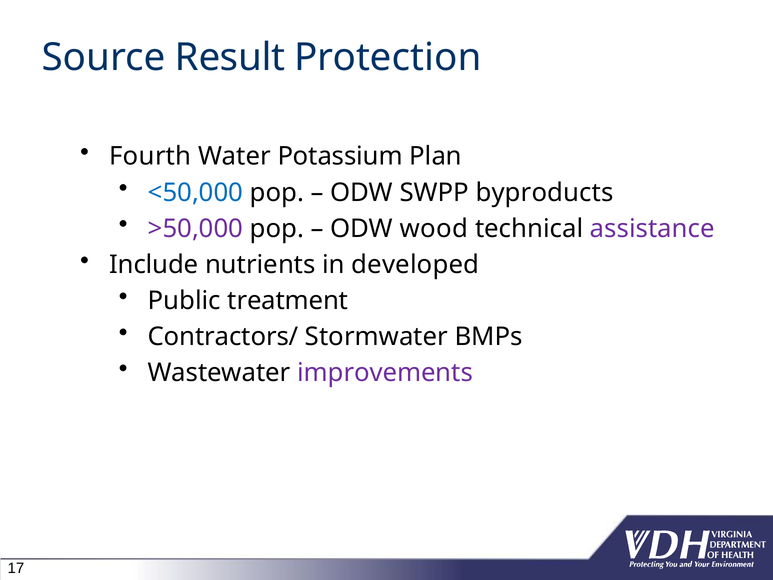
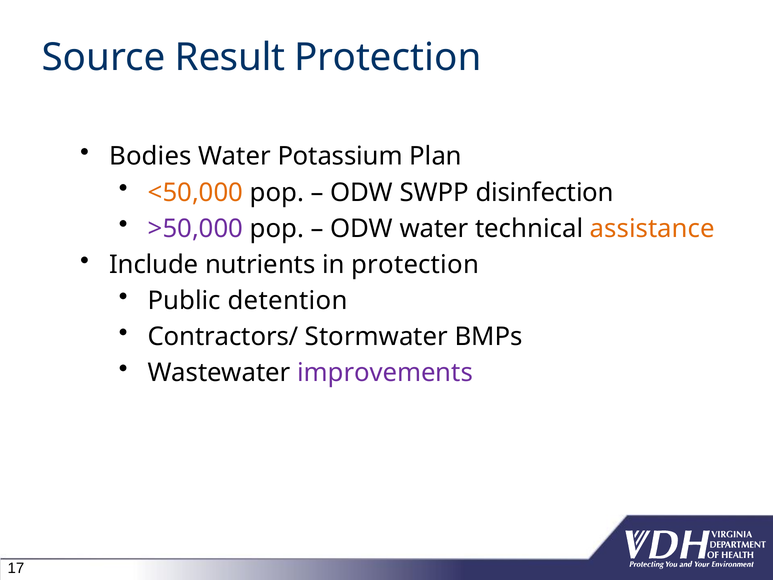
Fourth: Fourth -> Bodies
<50,000 colour: blue -> orange
byproducts: byproducts -> disinfection
ODW wood: wood -> water
assistance colour: purple -> orange
in developed: developed -> protection
treatment: treatment -> detention
